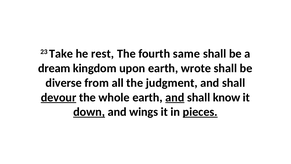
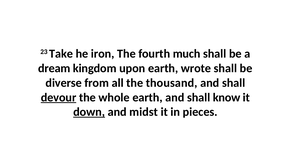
rest: rest -> iron
same: same -> much
judgment: judgment -> thousand
and at (175, 97) underline: present -> none
wings: wings -> midst
pieces underline: present -> none
